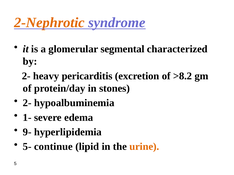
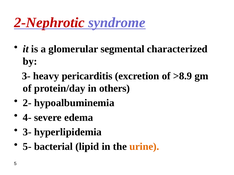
2-Nephrotic colour: orange -> red
2- at (26, 76): 2- -> 3-
>8.2: >8.2 -> >8.9
stones: stones -> others
1-: 1- -> 4-
9- at (27, 132): 9- -> 3-
continue: continue -> bacterial
